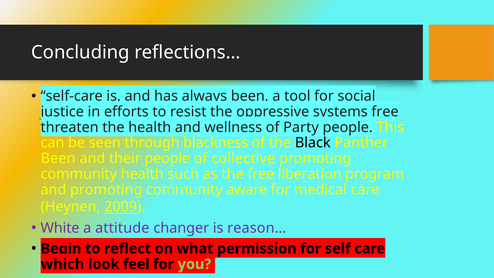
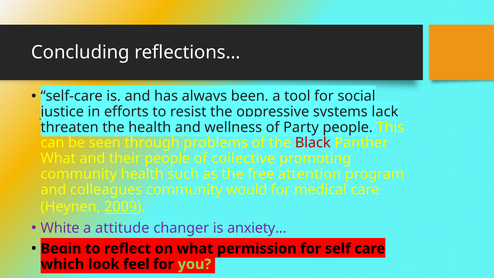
free at (385, 112): free -> lack
blackness: blackness -> problems
Black colour: black -> red
Been at (58, 158): Been -> What
liberation: liberation -> attention
and promoting: promoting -> colleagues
aware: aware -> would
reason…: reason… -> anxiety…
